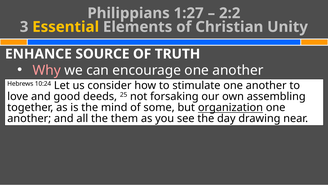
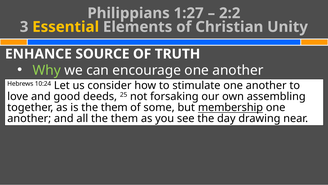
Why colour: pink -> light green
is the mind: mind -> them
organization: organization -> membership
